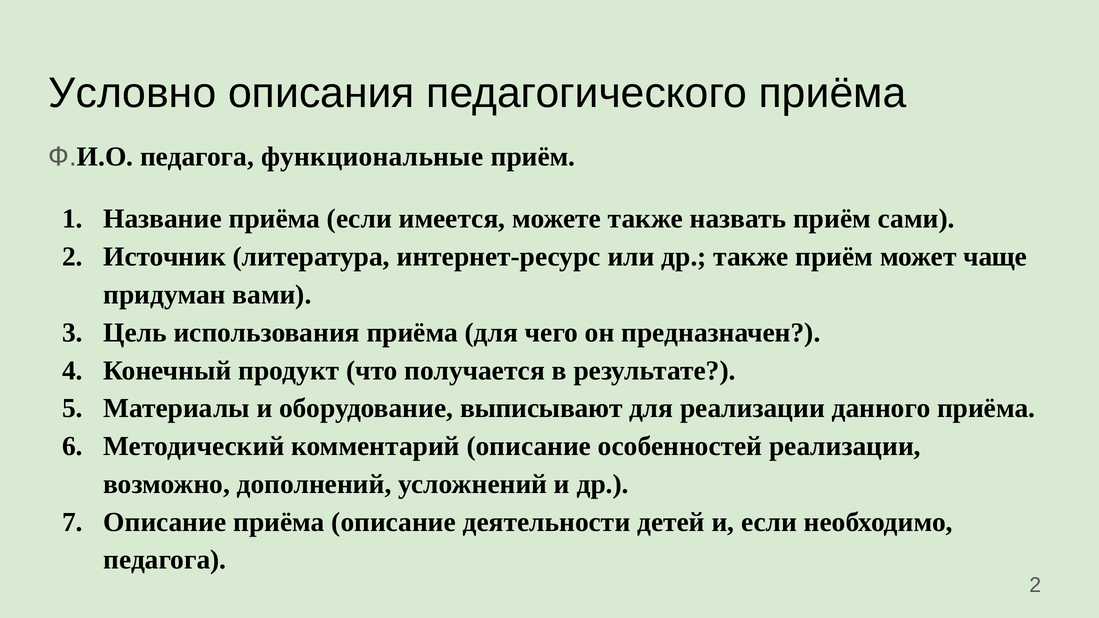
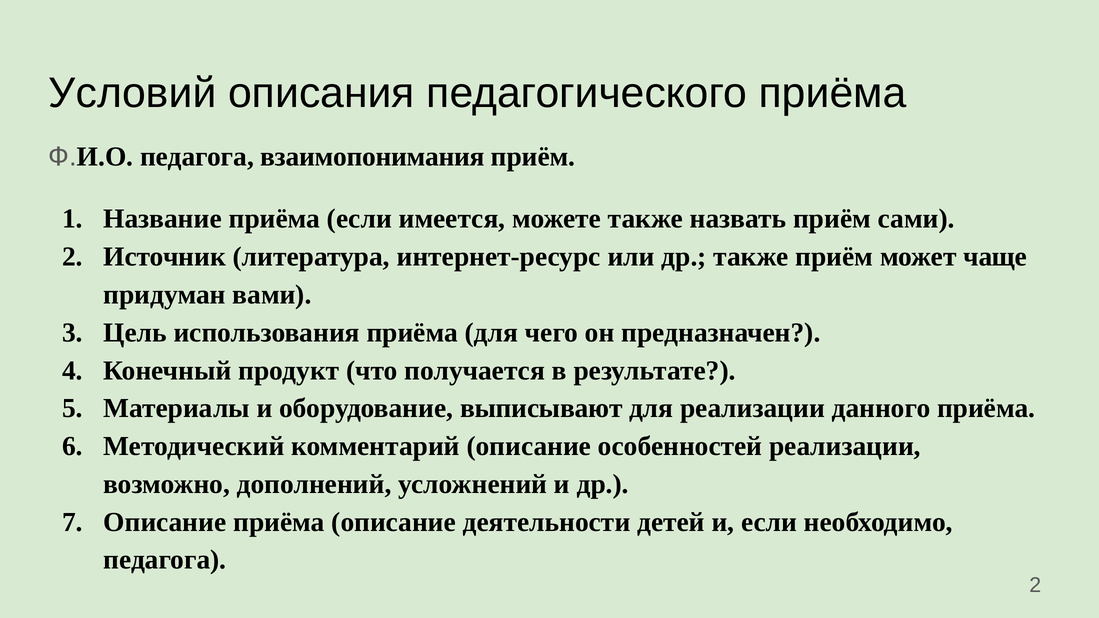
Условно: Условно -> Условий
функциональные: функциональные -> взаимопонимания
